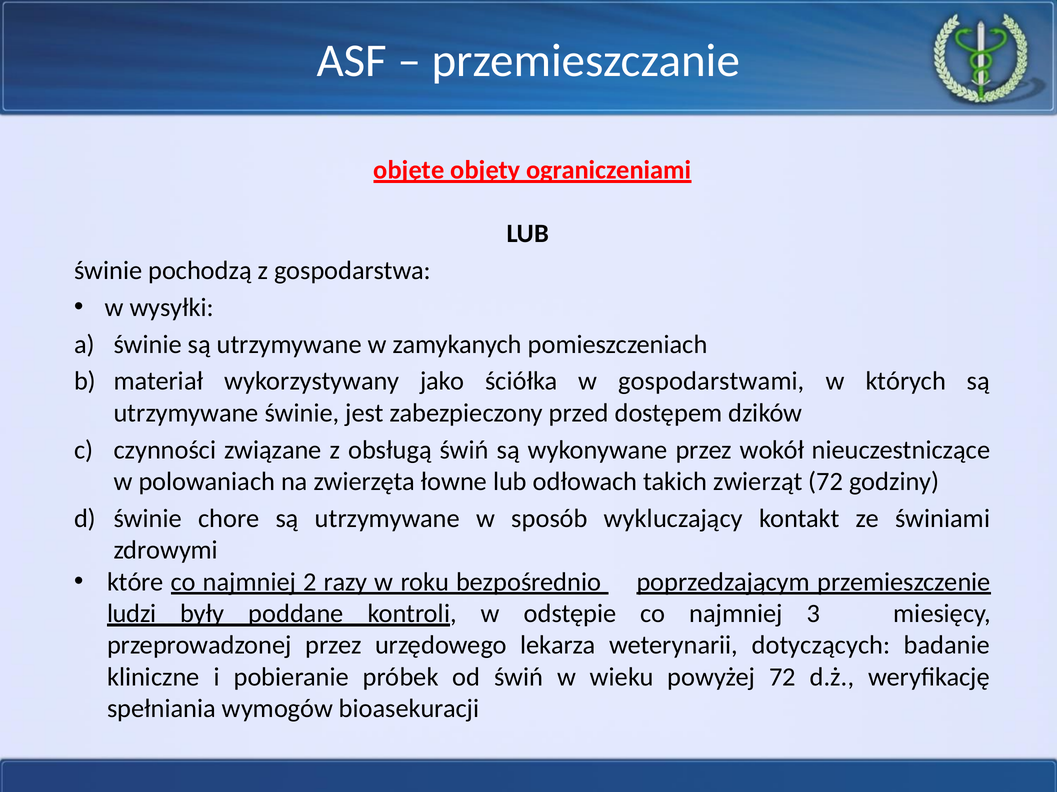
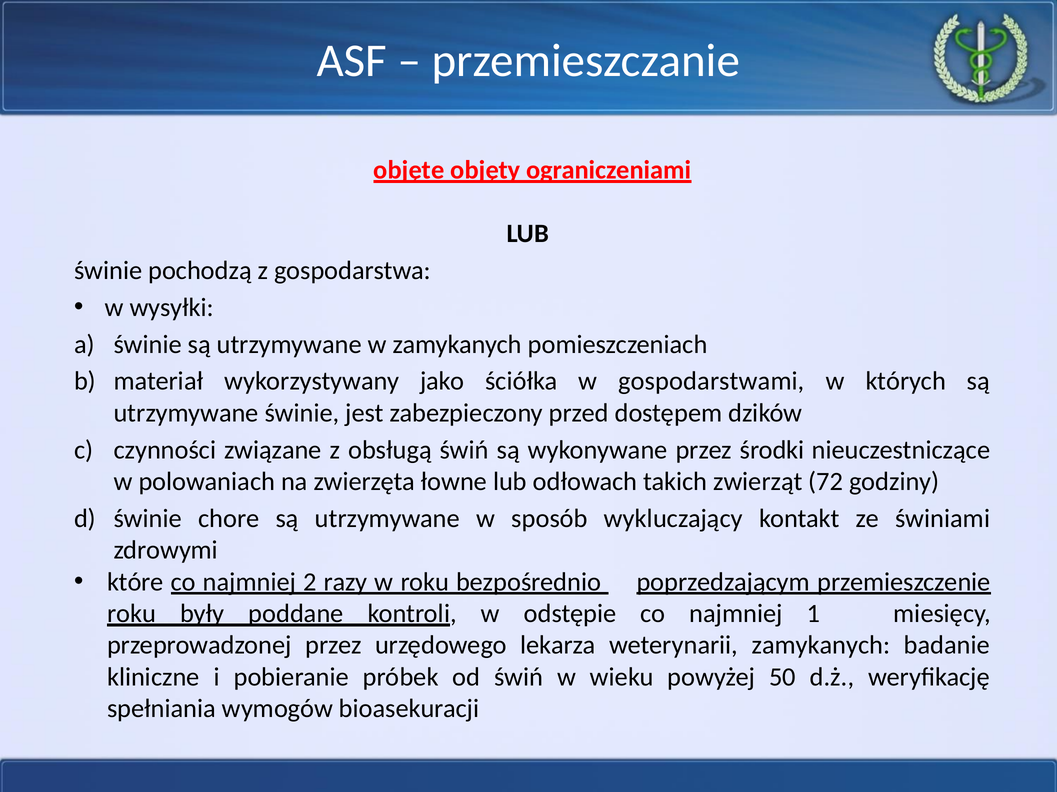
wokół: wokół -> środki
ludzi at (132, 614): ludzi -> roku
3: 3 -> 1
weterynarii dotyczących: dotyczących -> zamykanych
powyżej 72: 72 -> 50
